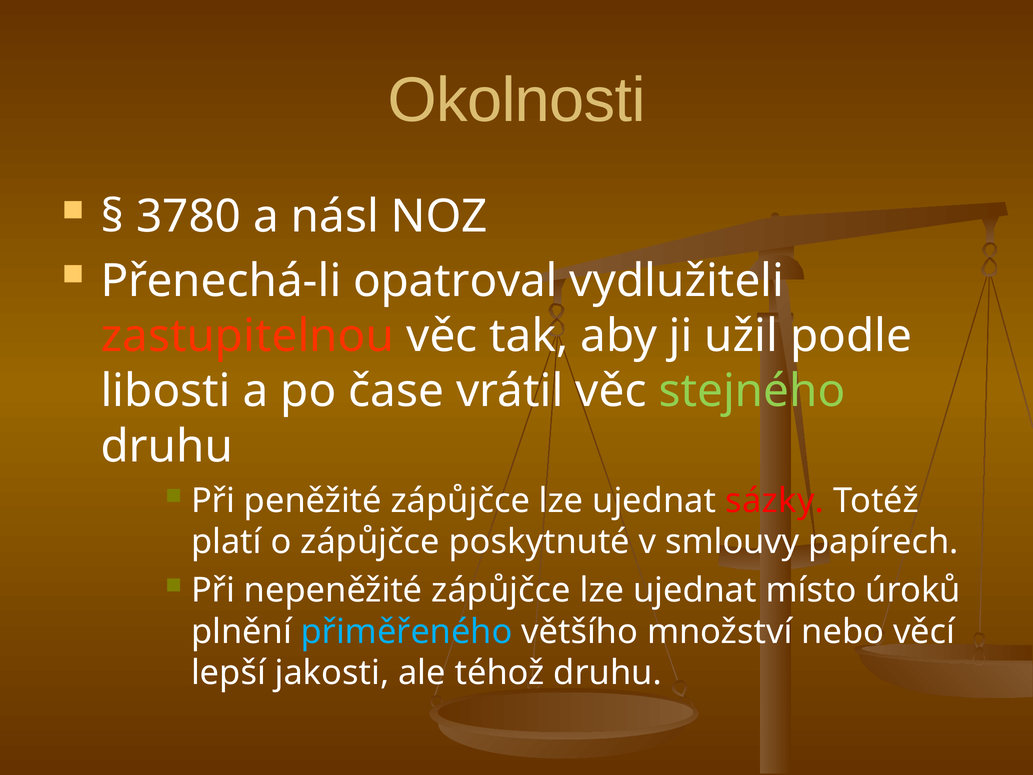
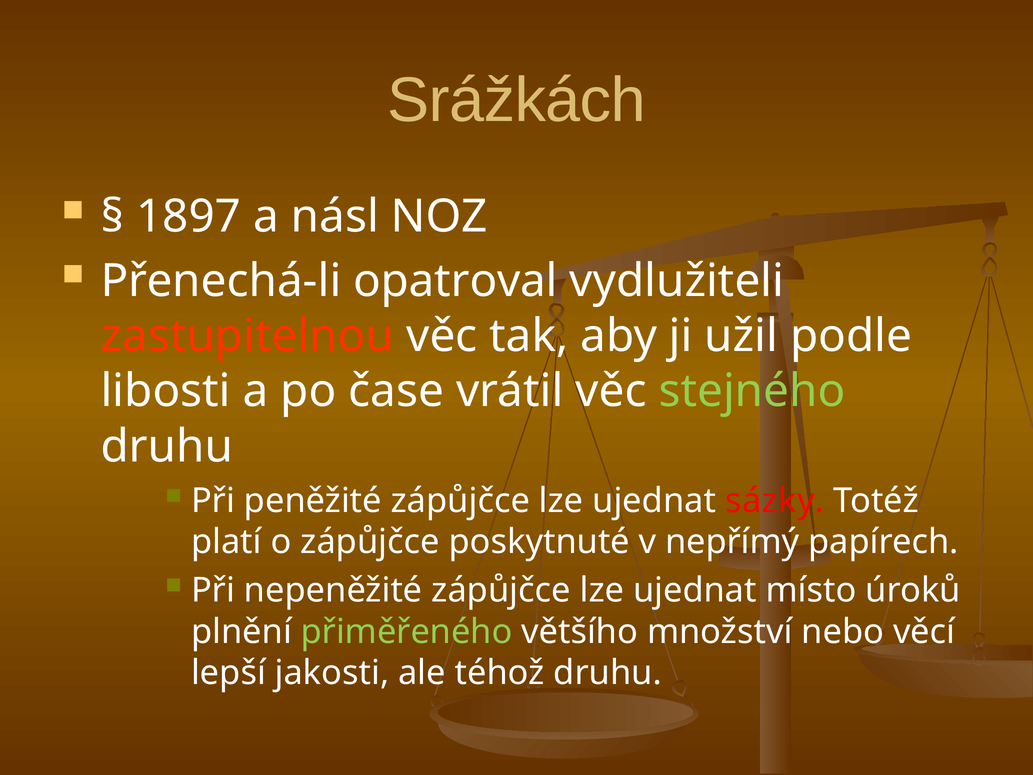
Okolnosti: Okolnosti -> Srážkách
3780: 3780 -> 1897
smlouvy: smlouvy -> nepřímý
přiměřeného colour: light blue -> light green
